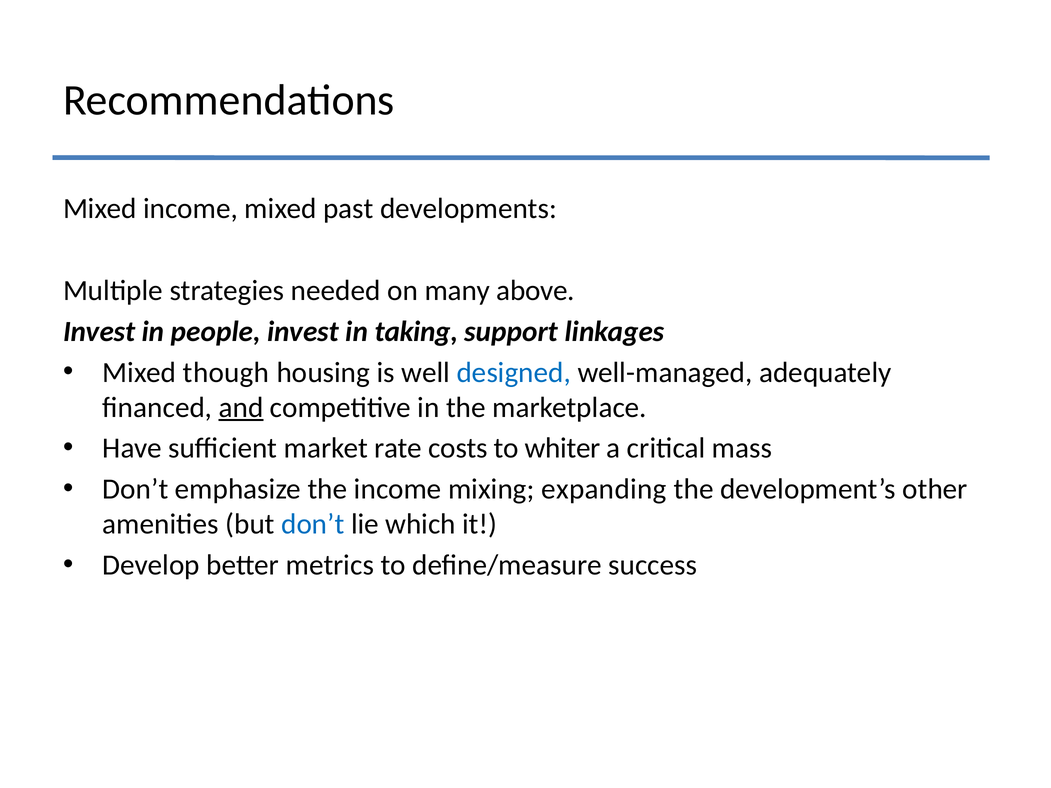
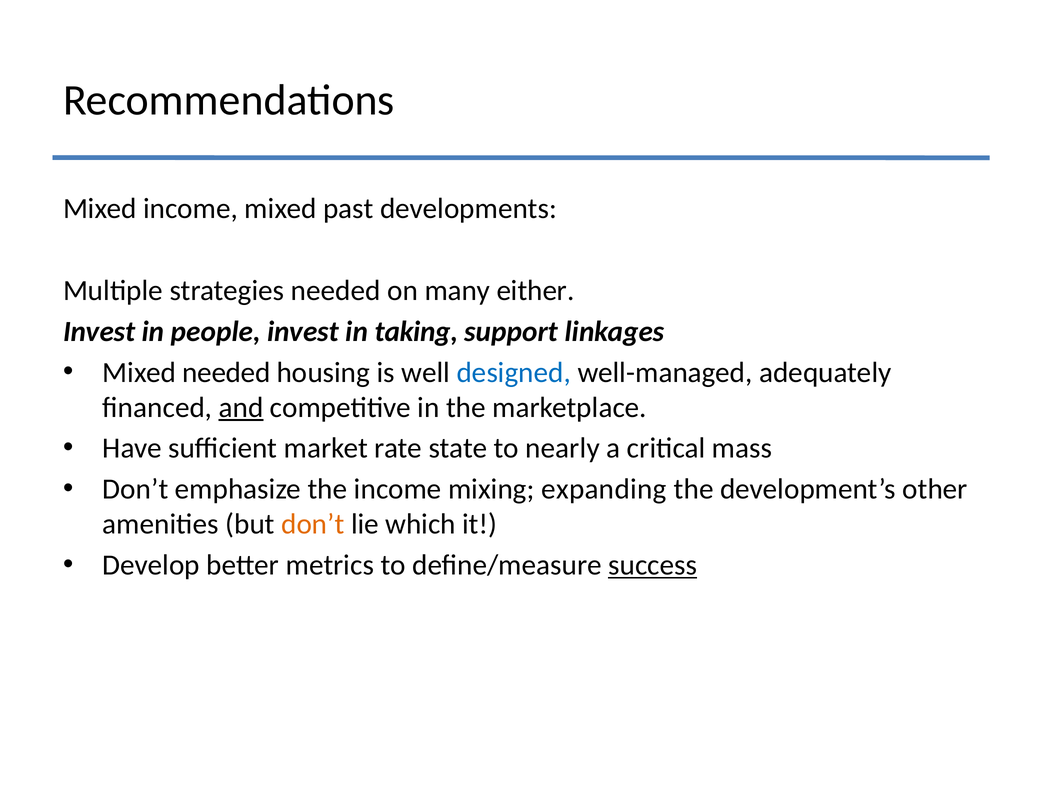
above: above -> either
Mixed though: though -> needed
costs: costs -> state
whiter: whiter -> nearly
don’t at (313, 525) colour: blue -> orange
success underline: none -> present
